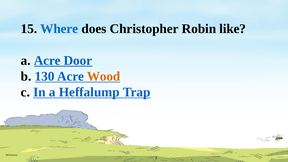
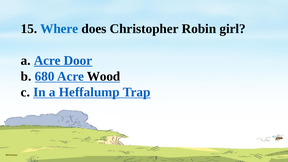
like: like -> girl
130: 130 -> 680
Wood colour: orange -> black
